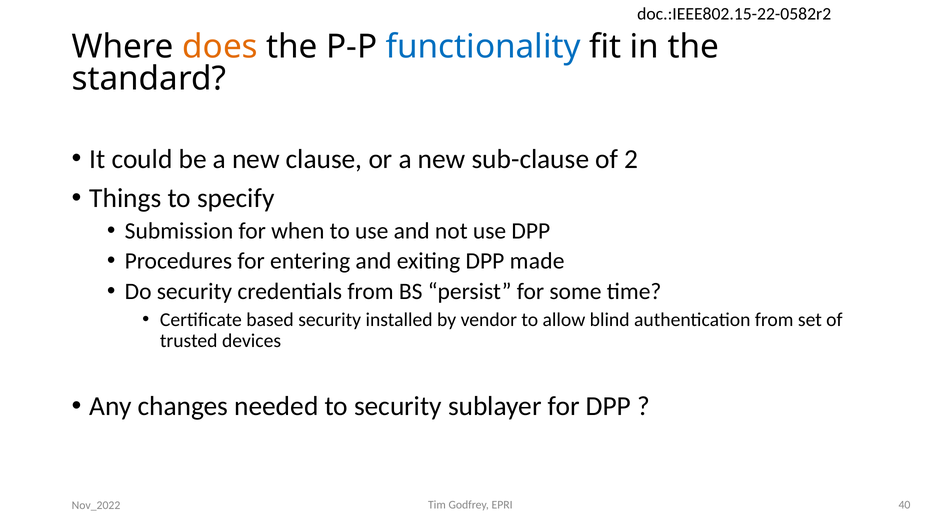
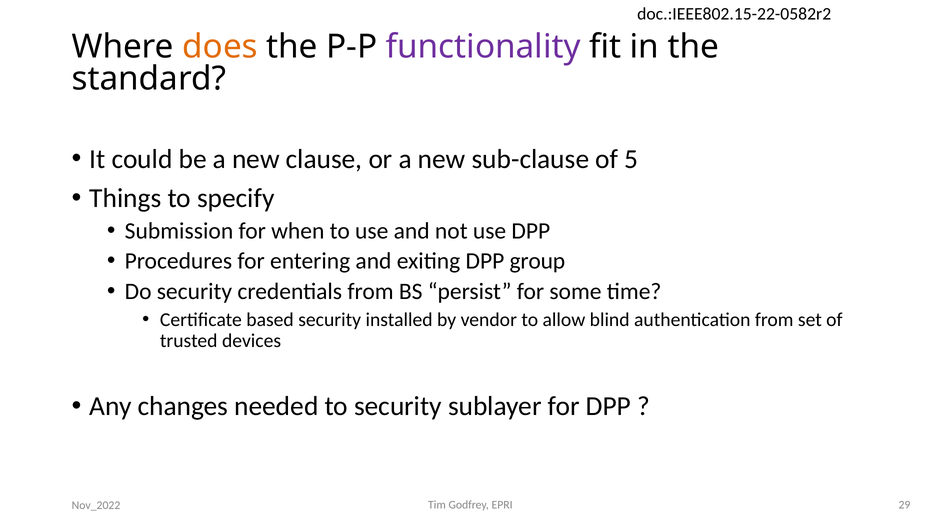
functionality colour: blue -> purple
2: 2 -> 5
made: made -> group
40: 40 -> 29
